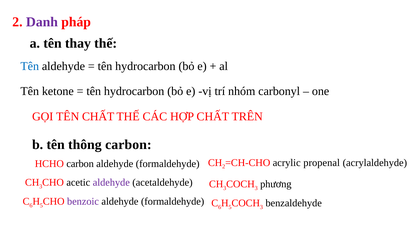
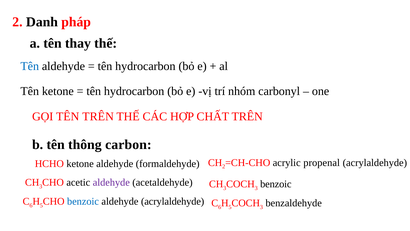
Danh colour: purple -> black
TÊN CHẤT: CHẤT -> TRÊN
HCHO carbon: carbon -> ketone
phương at (276, 184): phương -> benzoic
benzoic at (83, 201) colour: purple -> blue
formaldehyde at (173, 201): formaldehyde -> acrylaldehyde
